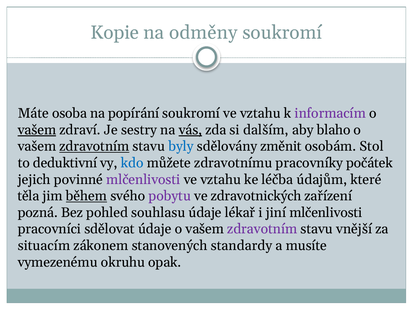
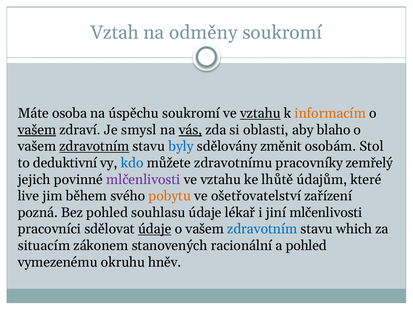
Kopie: Kopie -> Vztah
popírání: popírání -> úspěchu
vztahu at (260, 113) underline: none -> present
informacím colour: purple -> orange
sestry: sestry -> smysl
dalším: dalším -> oblasti
počátek: počátek -> zemřelý
léčba: léčba -> lhůtě
těla: těla -> live
během underline: present -> none
pobytu colour: purple -> orange
zdravotnických: zdravotnických -> ošetřovatelství
údaje at (155, 229) underline: none -> present
zdravotním at (262, 229) colour: purple -> blue
vnější: vnější -> which
standardy: standardy -> racionální
a musíte: musíte -> pohled
opak: opak -> hněv
